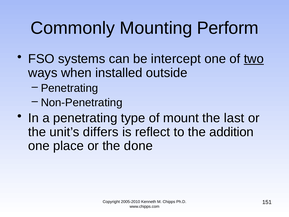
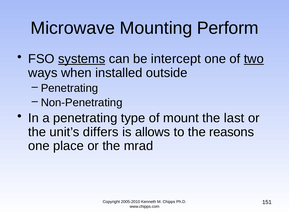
Commonly: Commonly -> Microwave
systems underline: none -> present
reflect: reflect -> allows
addition: addition -> reasons
done: done -> mrad
